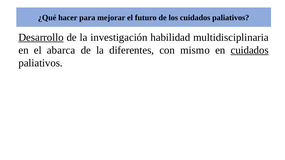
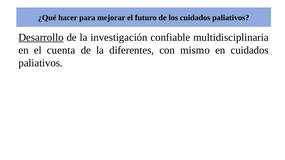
habilidad: habilidad -> confiable
abarca: abarca -> cuenta
cuidados at (250, 50) underline: present -> none
